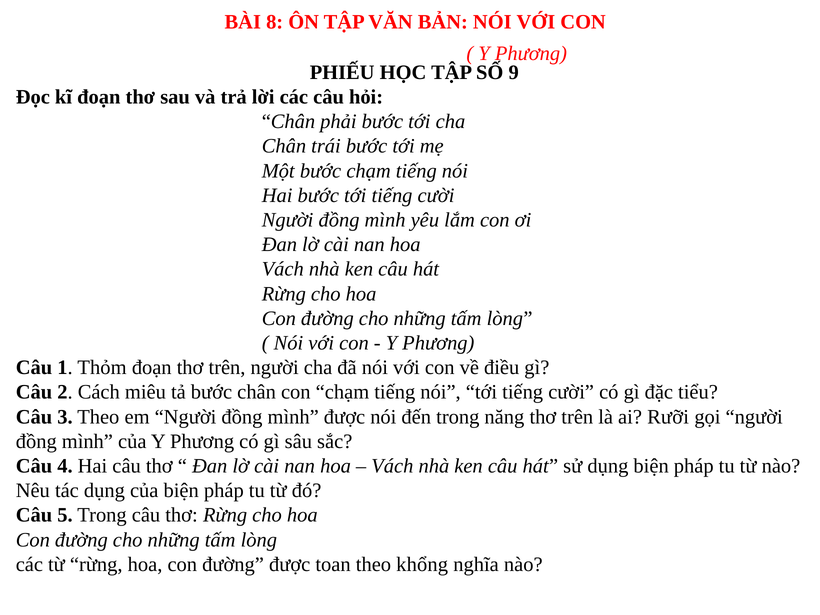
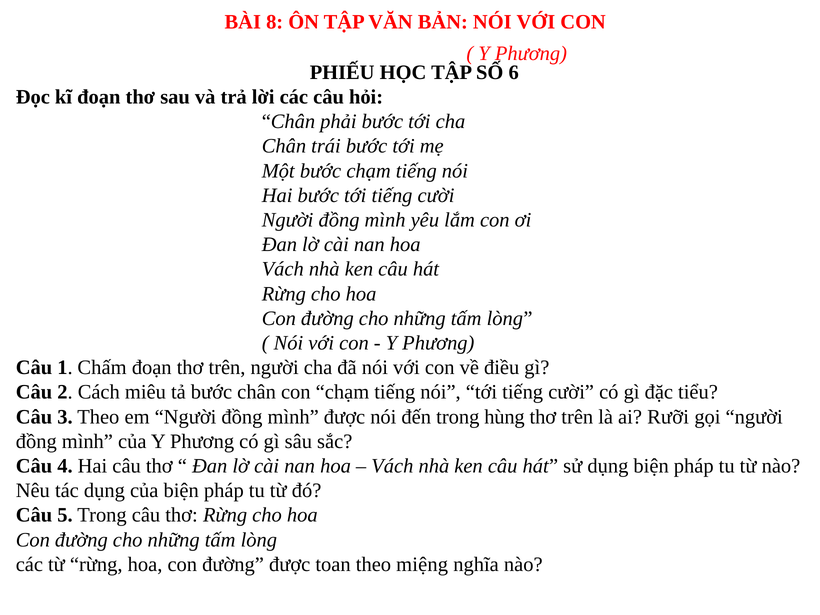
9: 9 -> 6
Thỏm: Thỏm -> Chấm
năng: năng -> hùng
khổng: khổng -> miệng
